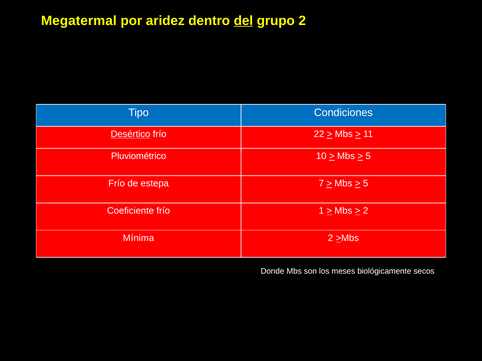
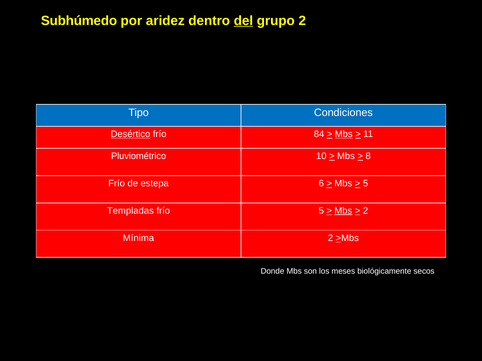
Megatermal: Megatermal -> Subhúmedo
22: 22 -> 84
Mbs at (344, 134) underline: none -> present
5 at (368, 156): 5 -> 8
7: 7 -> 6
Coeficiente: Coeficiente -> Templadas
frío 1: 1 -> 5
Mbs at (343, 211) underline: none -> present
